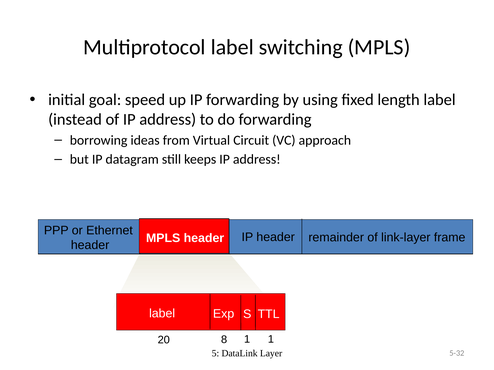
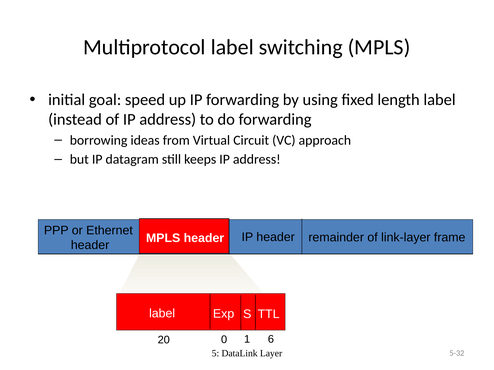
8: 8 -> 0
1 1: 1 -> 6
